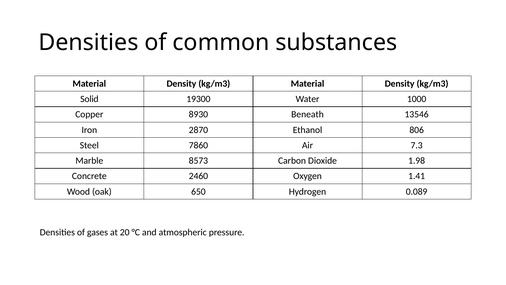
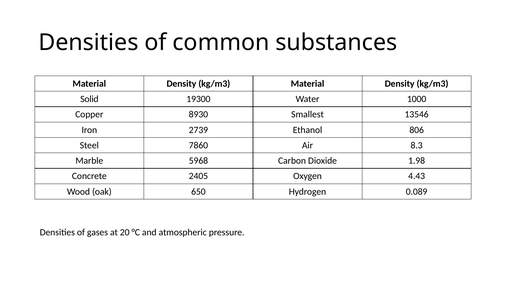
Beneath: Beneath -> Smallest
2870: 2870 -> 2739
7.3: 7.3 -> 8.3
8573: 8573 -> 5968
2460: 2460 -> 2405
1.41: 1.41 -> 4.43
